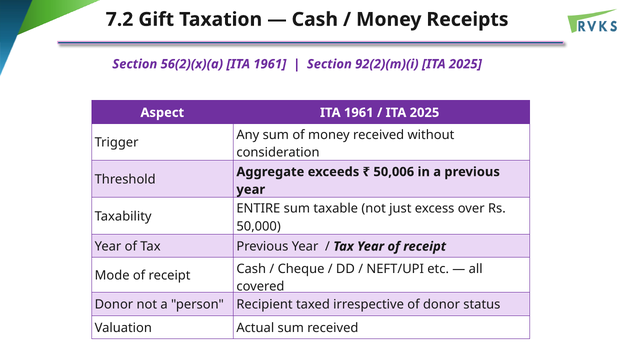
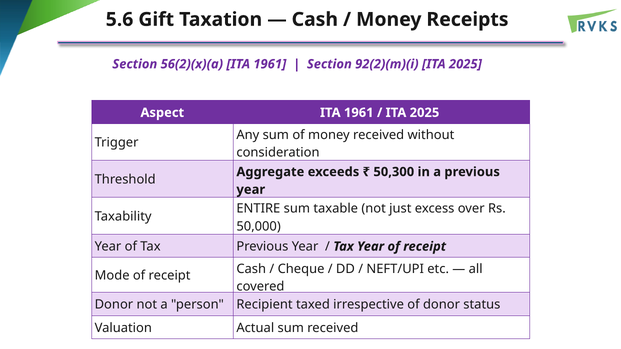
7.2: 7.2 -> 5.6
50,006: 50,006 -> 50,300
